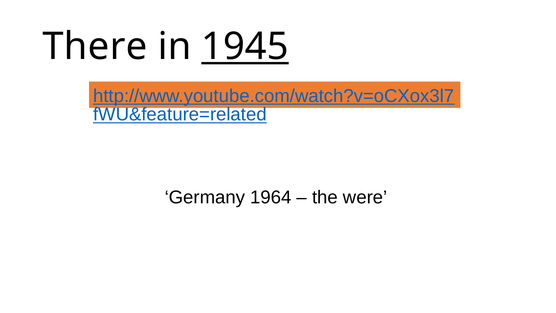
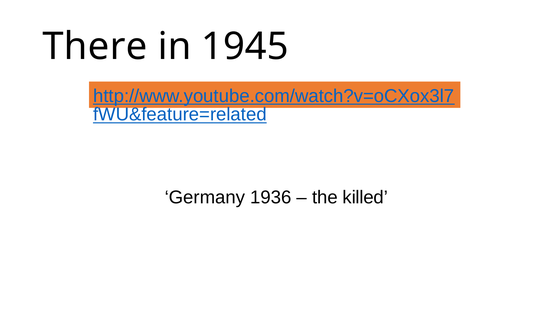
1945 underline: present -> none
1964: 1964 -> 1936
were: were -> killed
